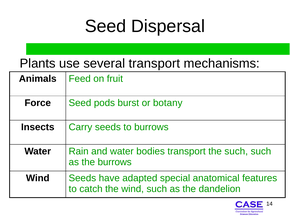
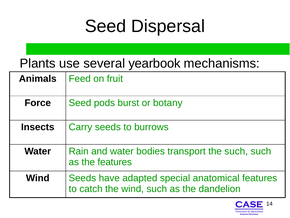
several transport: transport -> yearbook
the burrows: burrows -> features
